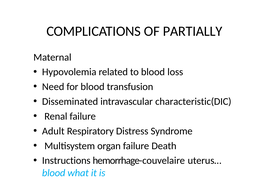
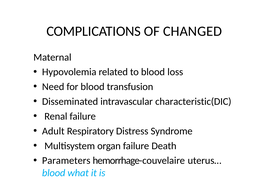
PARTIALLY: PARTIALLY -> CHANGED
Instructions: Instructions -> Parameters
